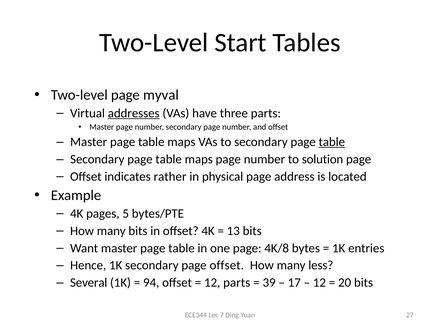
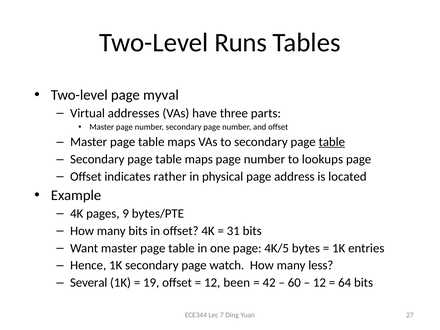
Start: Start -> Runs
addresses underline: present -> none
solution: solution -> lookups
5: 5 -> 9
13: 13 -> 31
4K/8: 4K/8 -> 4K/5
page offset: offset -> watch
94: 94 -> 19
12 parts: parts -> been
39: 39 -> 42
17: 17 -> 60
20: 20 -> 64
